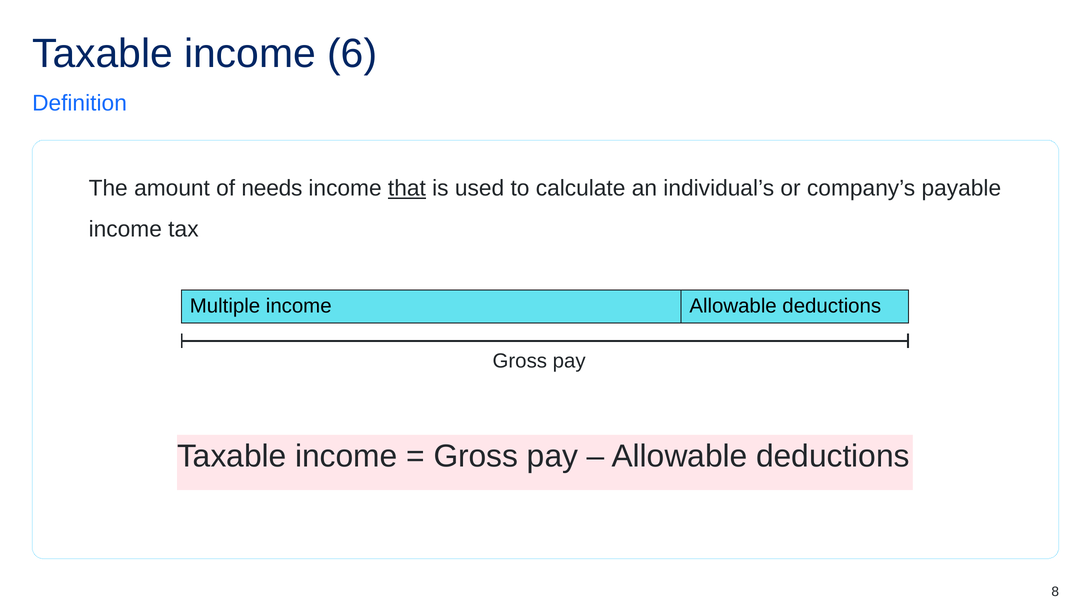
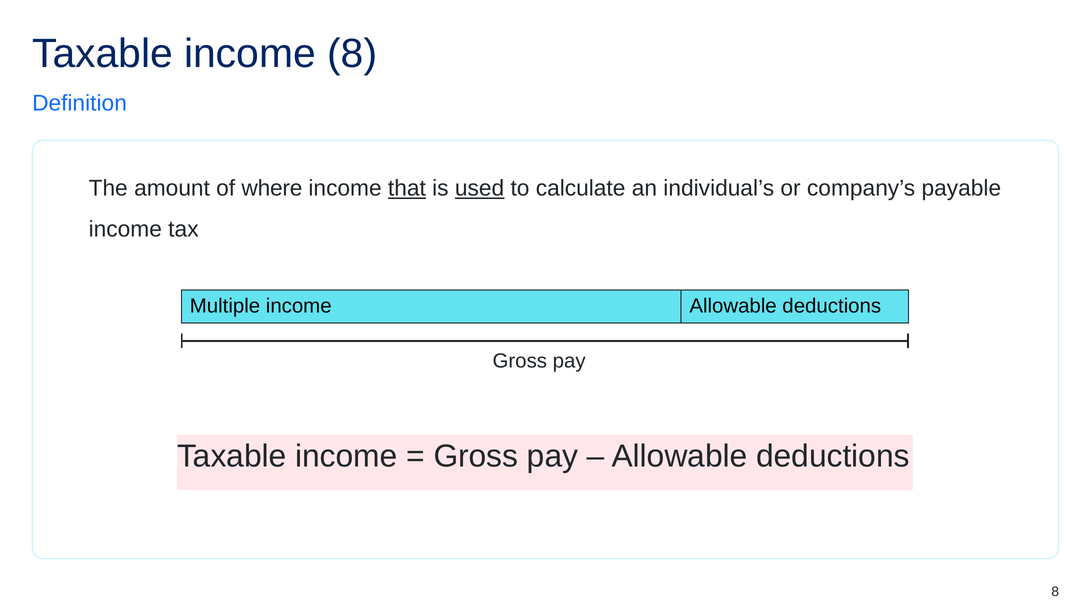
income 6: 6 -> 8
needs: needs -> where
used underline: none -> present
